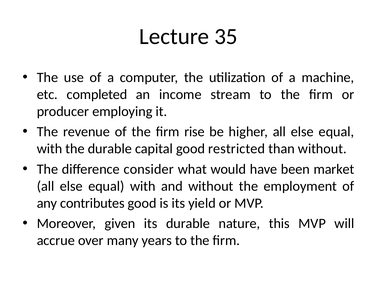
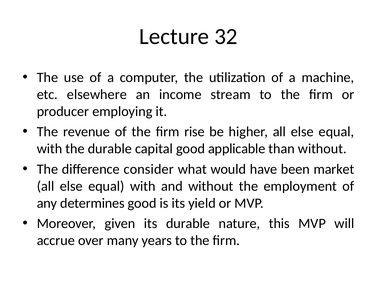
35: 35 -> 32
completed: completed -> elsewhere
restricted: restricted -> applicable
contributes: contributes -> determines
